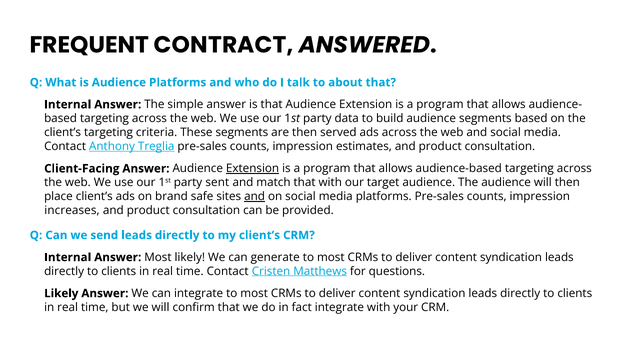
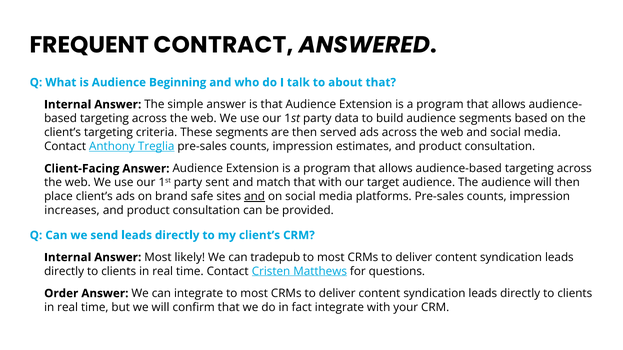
Audience Platforms: Platforms -> Beginning
Extension at (253, 169) underline: present -> none
generate: generate -> tradepub
Likely at (61, 294): Likely -> Order
